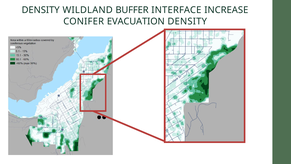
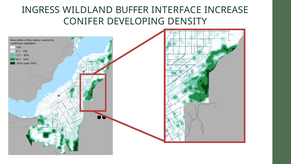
DENSITY at (41, 10): DENSITY -> INGRESS
EVACUATION: EVACUATION -> DEVELOPING
